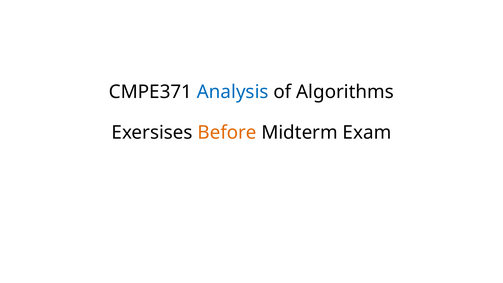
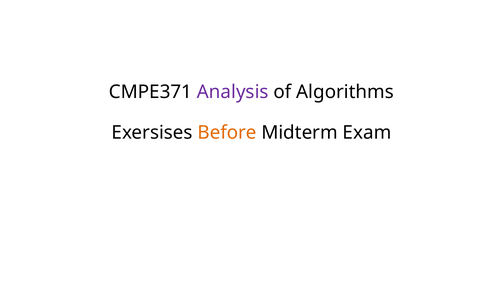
Analysis colour: blue -> purple
